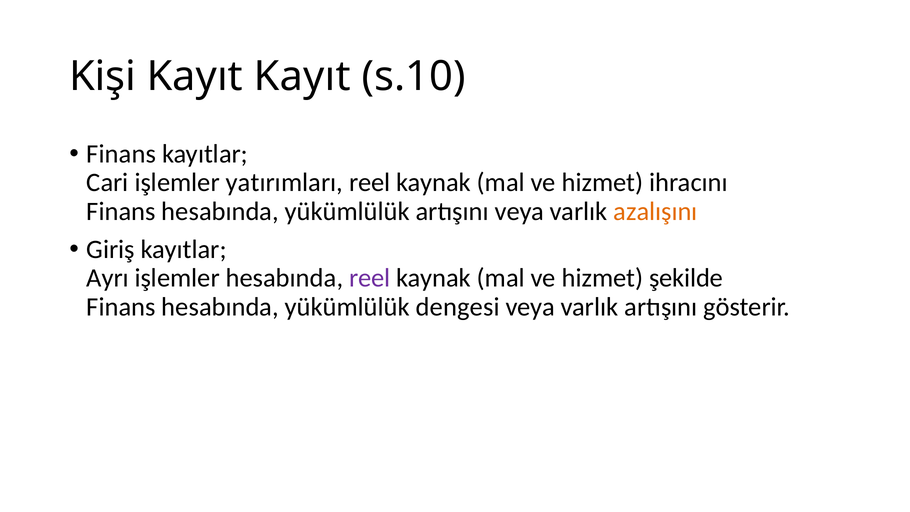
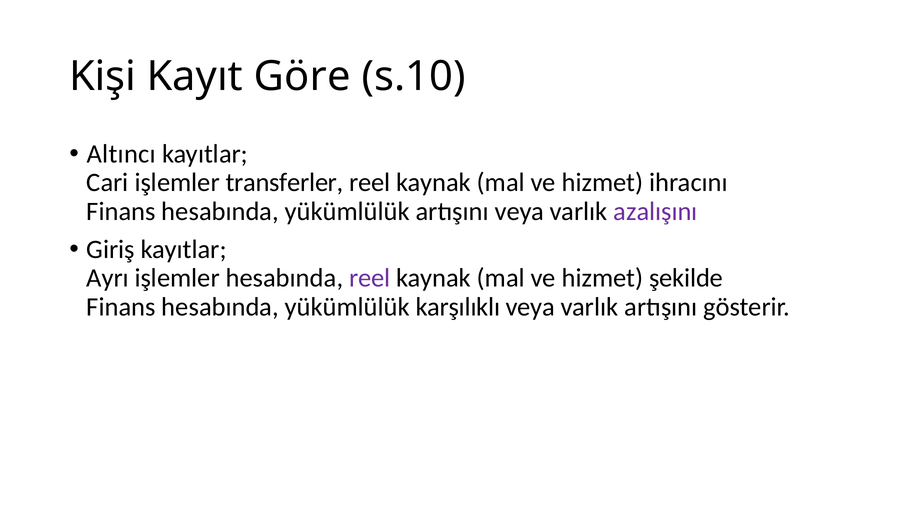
Kayıt Kayıt: Kayıt -> Göre
Finans at (121, 154): Finans -> Altıncı
yatırımları: yatırımları -> transferler
azalışını colour: orange -> purple
dengesi: dengesi -> karşılıklı
